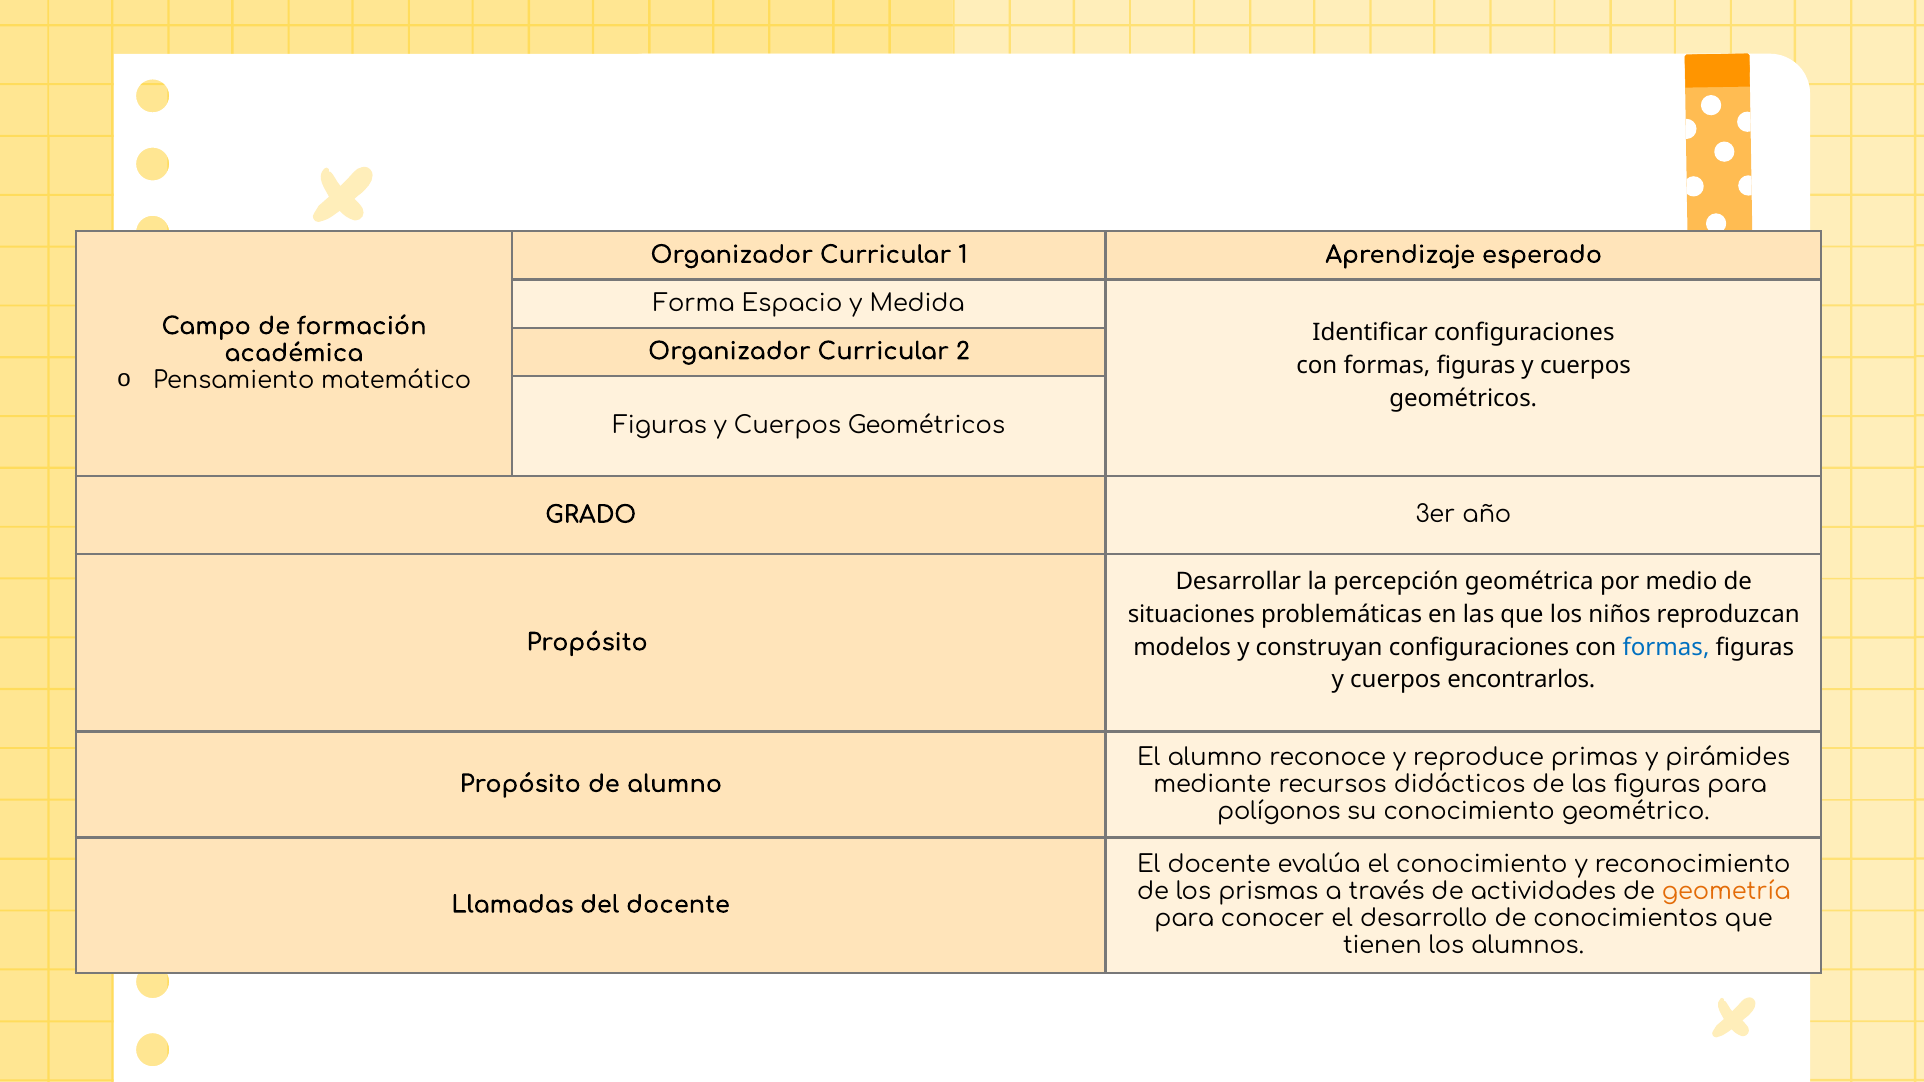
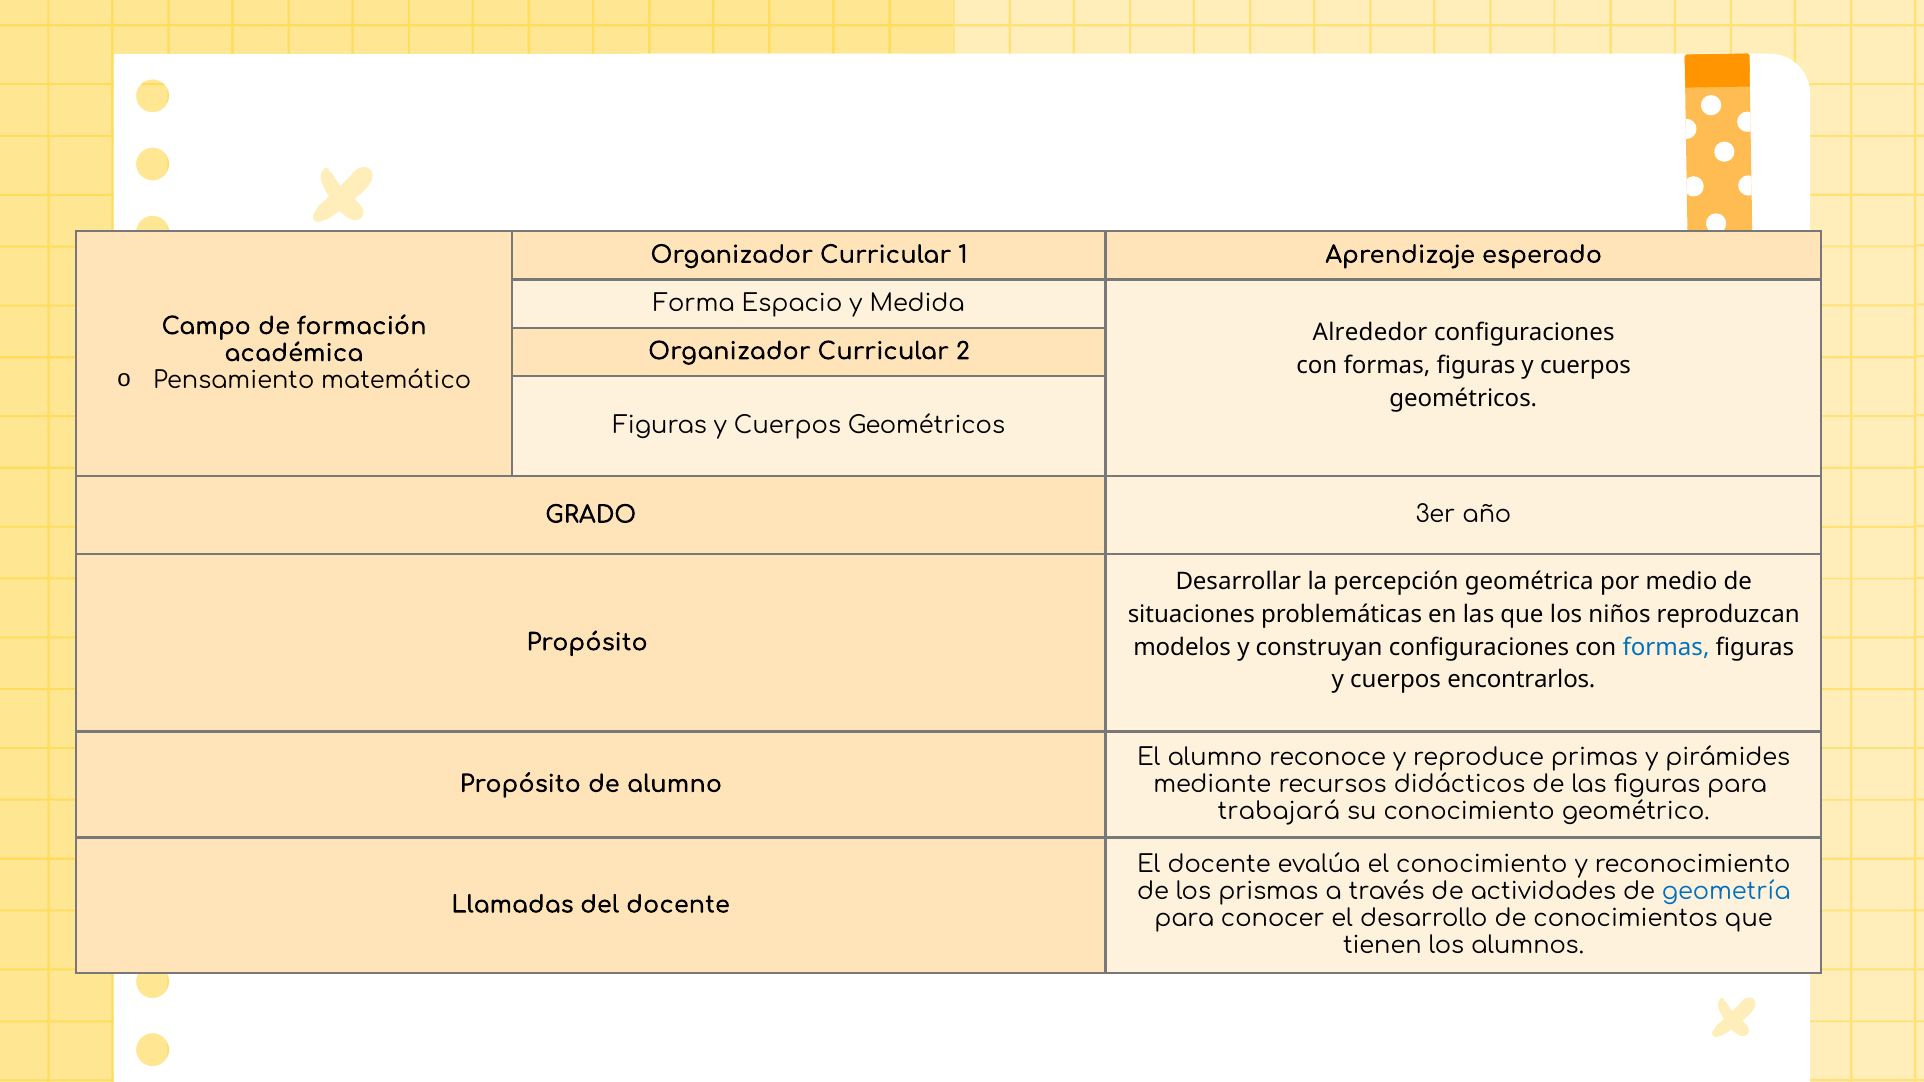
Identificar: Identificar -> Alrededor
polígonos: polígonos -> trabajará
geometría colour: orange -> blue
